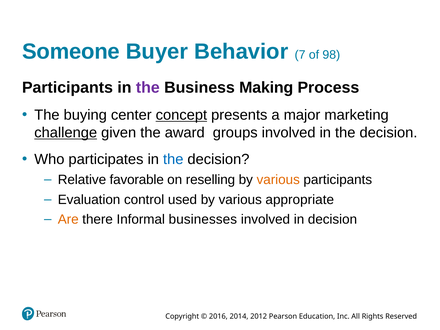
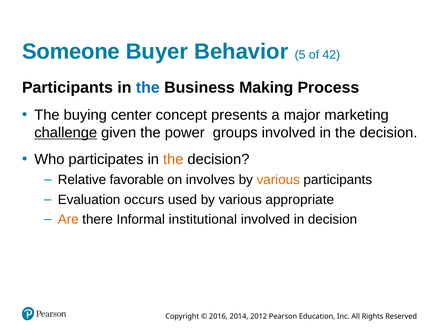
7: 7 -> 5
98: 98 -> 42
the at (148, 88) colour: purple -> blue
concept underline: present -> none
award: award -> power
the at (173, 159) colour: blue -> orange
reselling: reselling -> involves
control: control -> occurs
businesses: businesses -> institutional
